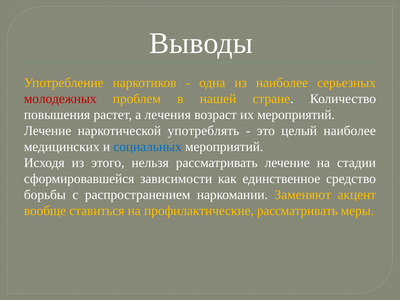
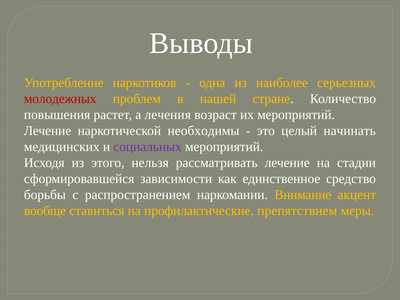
употреблять: употреблять -> необходимы
целый наиболее: наиболее -> начинать
социальных colour: blue -> purple
Заменяют: Заменяют -> Внимание
профилактические рассматривать: рассматривать -> препятствием
